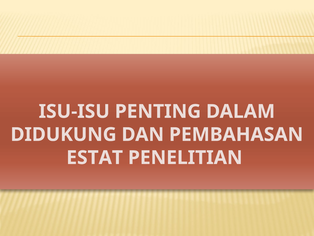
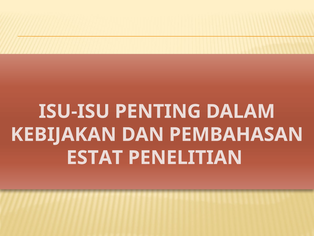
DIDUKUNG: DIDUKUNG -> KEBIJAKAN
